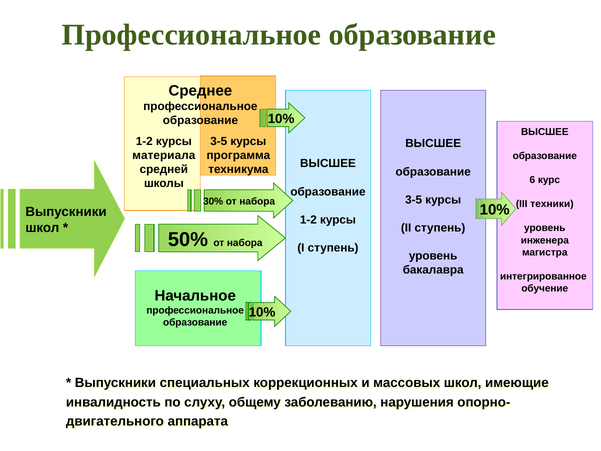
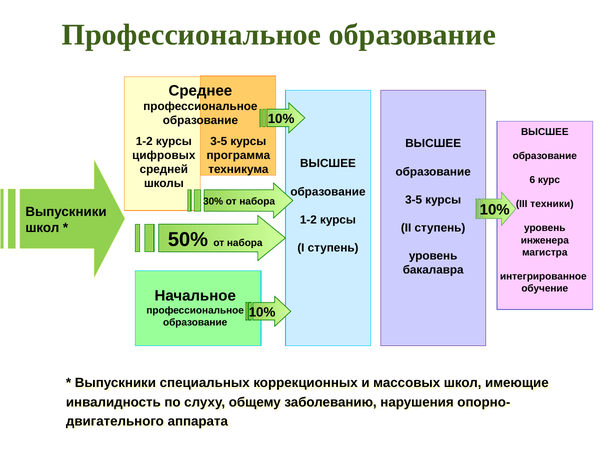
материала: материала -> цифровых
